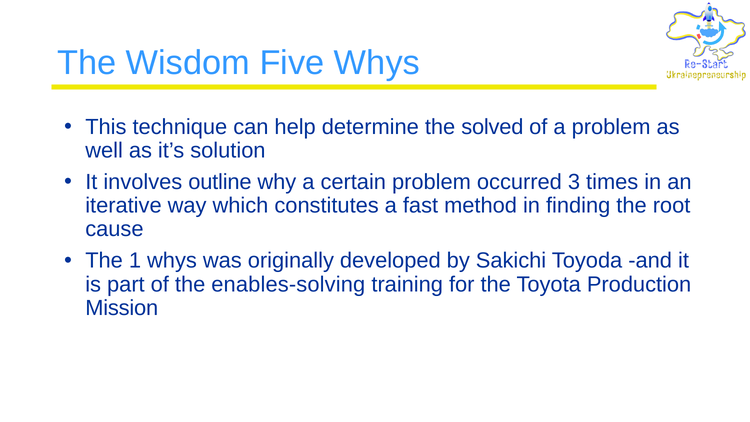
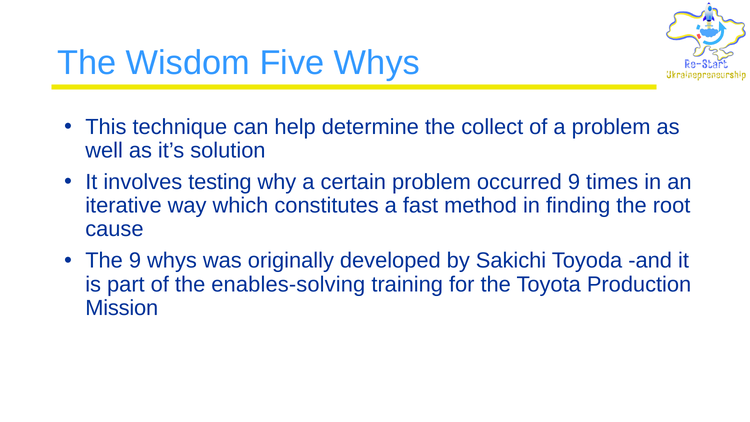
solved: solved -> collect
outline: outline -> testing
occurred 3: 3 -> 9
The 1: 1 -> 9
